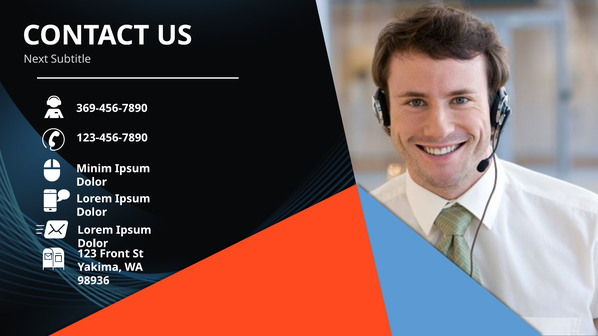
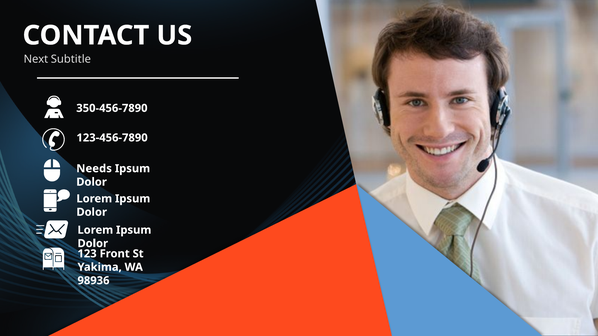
369-456-7890: 369-456-7890 -> 350-456-7890
Minim: Minim -> Needs
